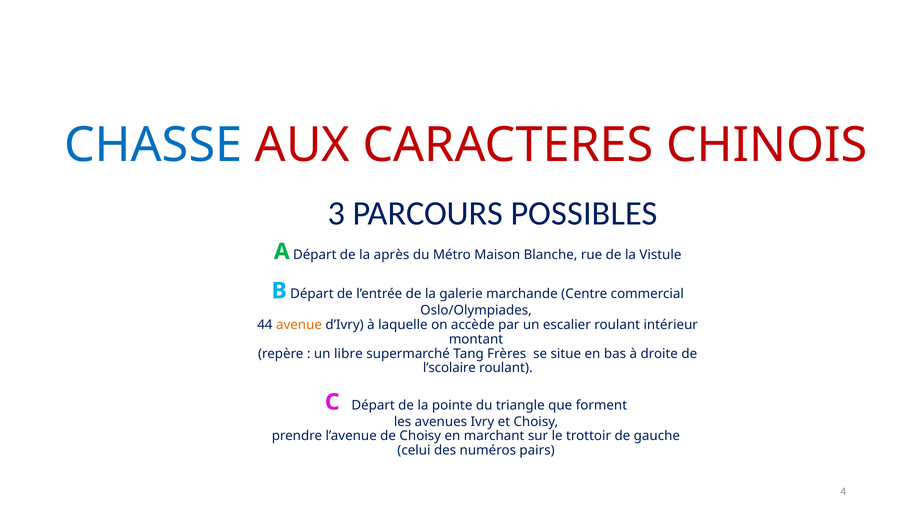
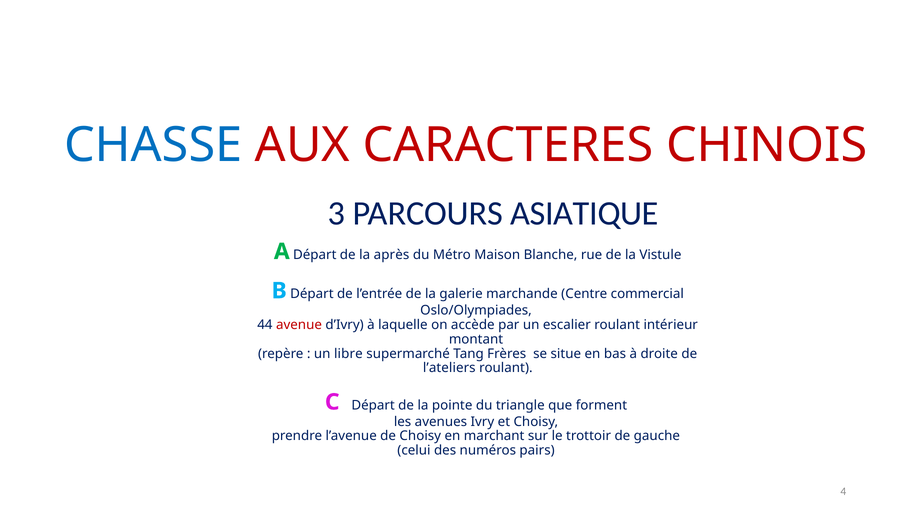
POSSIBLES: POSSIBLES -> ASIATIQUE
avenue colour: orange -> red
l’scolaire: l’scolaire -> l’ateliers
